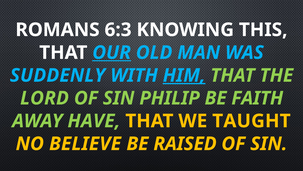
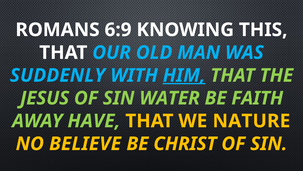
6:3: 6:3 -> 6:9
OUR underline: present -> none
LORD: LORD -> JESUS
PHILIP: PHILIP -> WATER
TAUGHT: TAUGHT -> NATURE
RAISED: RAISED -> CHRIST
